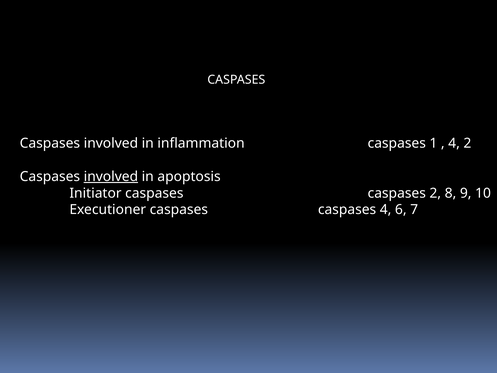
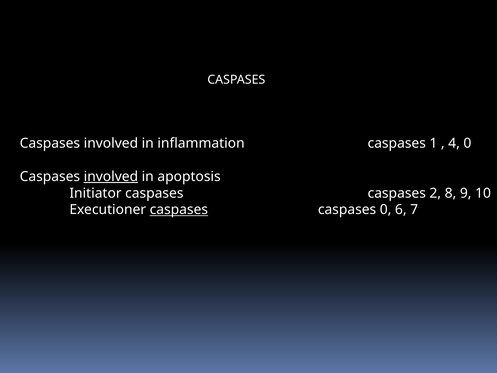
4 2: 2 -> 0
caspases at (179, 210) underline: none -> present
caspases 4: 4 -> 0
